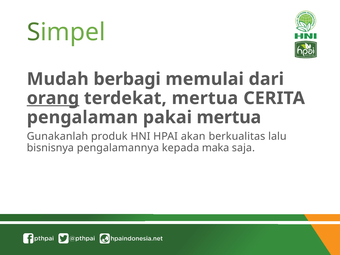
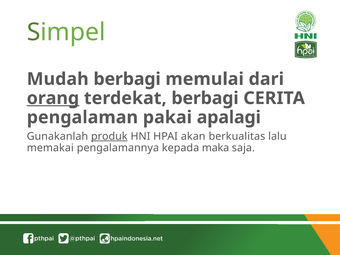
terdekat mertua: mertua -> berbagi
pakai mertua: mertua -> apalagi
produk underline: none -> present
bisnisnya: bisnisnya -> memakai
